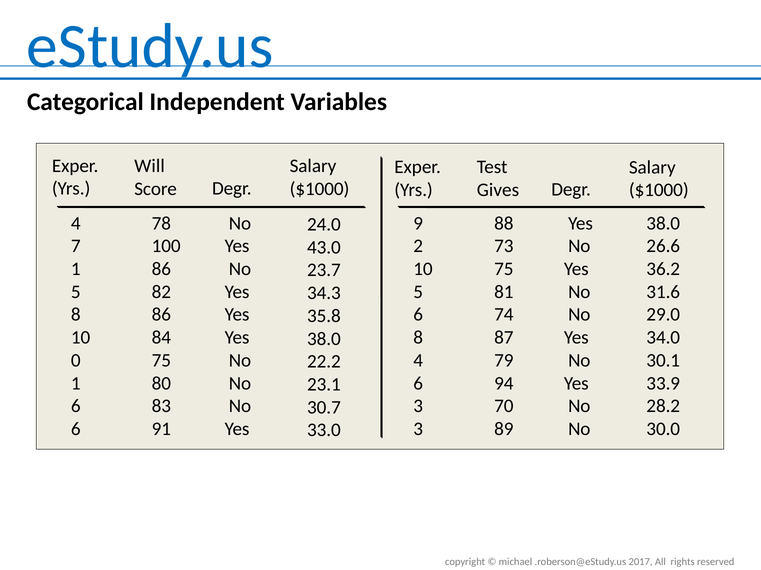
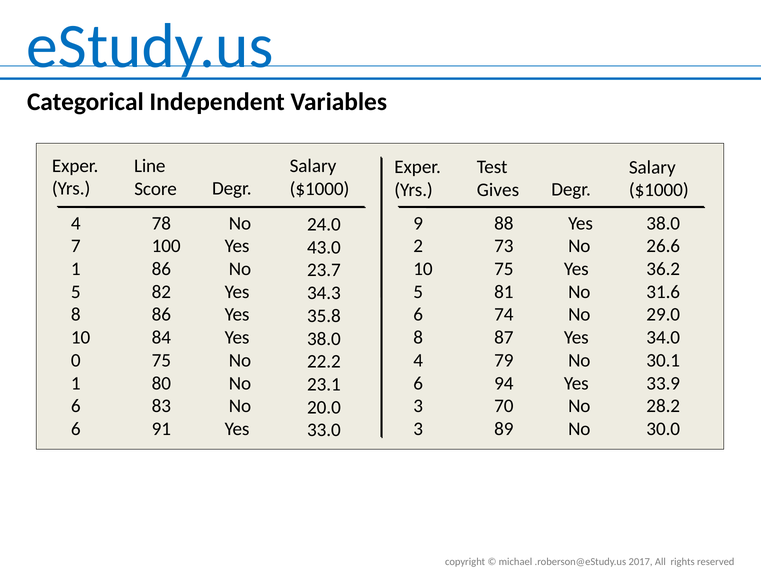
Will: Will -> Line
30.7: 30.7 -> 20.0
